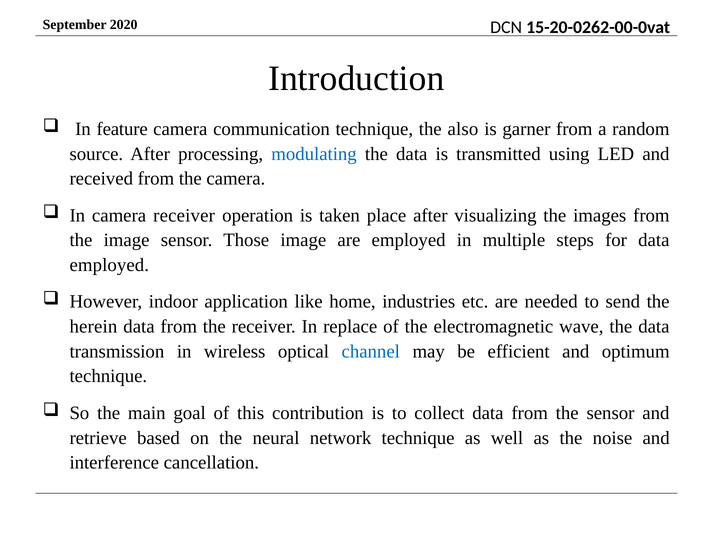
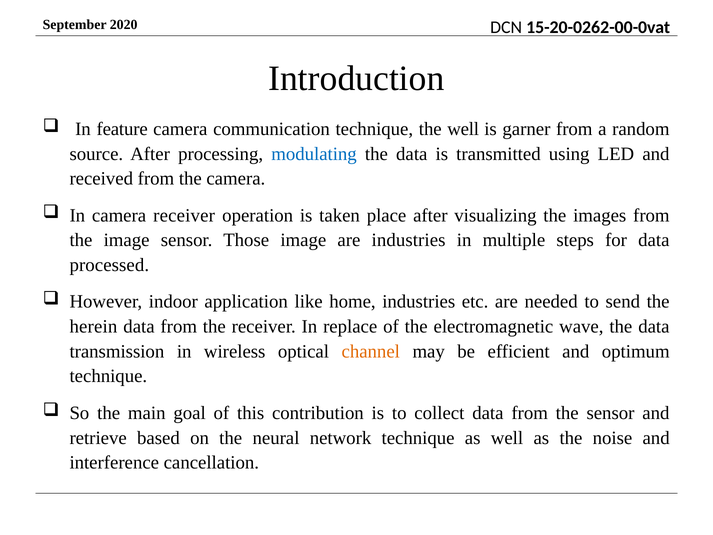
the also: also -> well
are employed: employed -> industries
employed at (109, 265): employed -> processed
channel colour: blue -> orange
